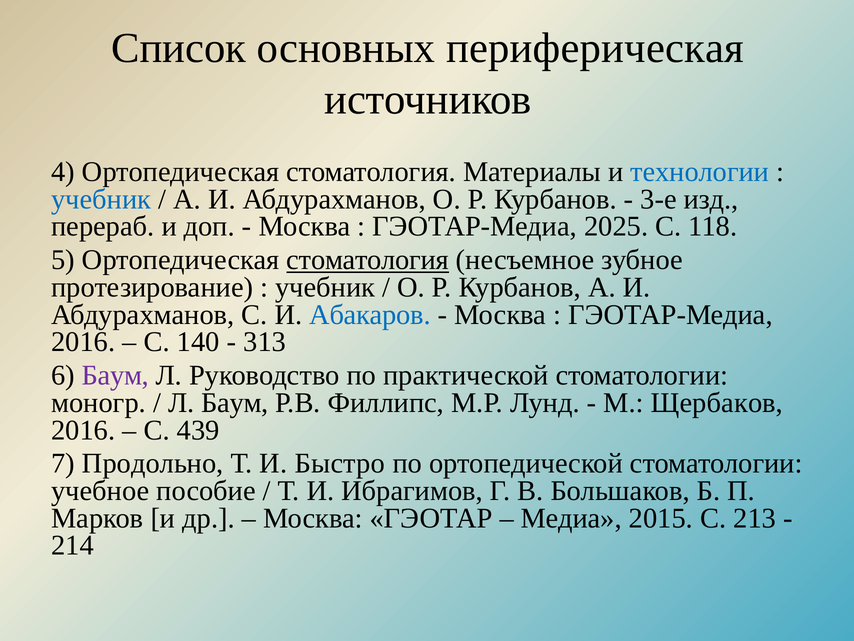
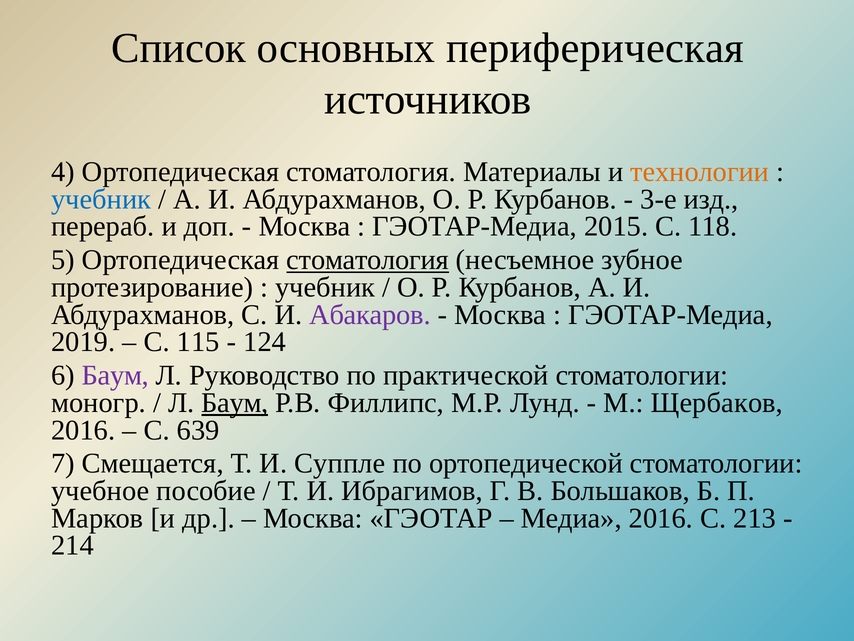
технологии colour: blue -> orange
2025: 2025 -> 2015
Абакаров colour: blue -> purple
2016 at (83, 342): 2016 -> 2019
140: 140 -> 115
313: 313 -> 124
Баум at (235, 402) underline: none -> present
439: 439 -> 639
Продольно: Продольно -> Смещается
Быстро: Быстро -> Суппле
Медиа 2015: 2015 -> 2016
